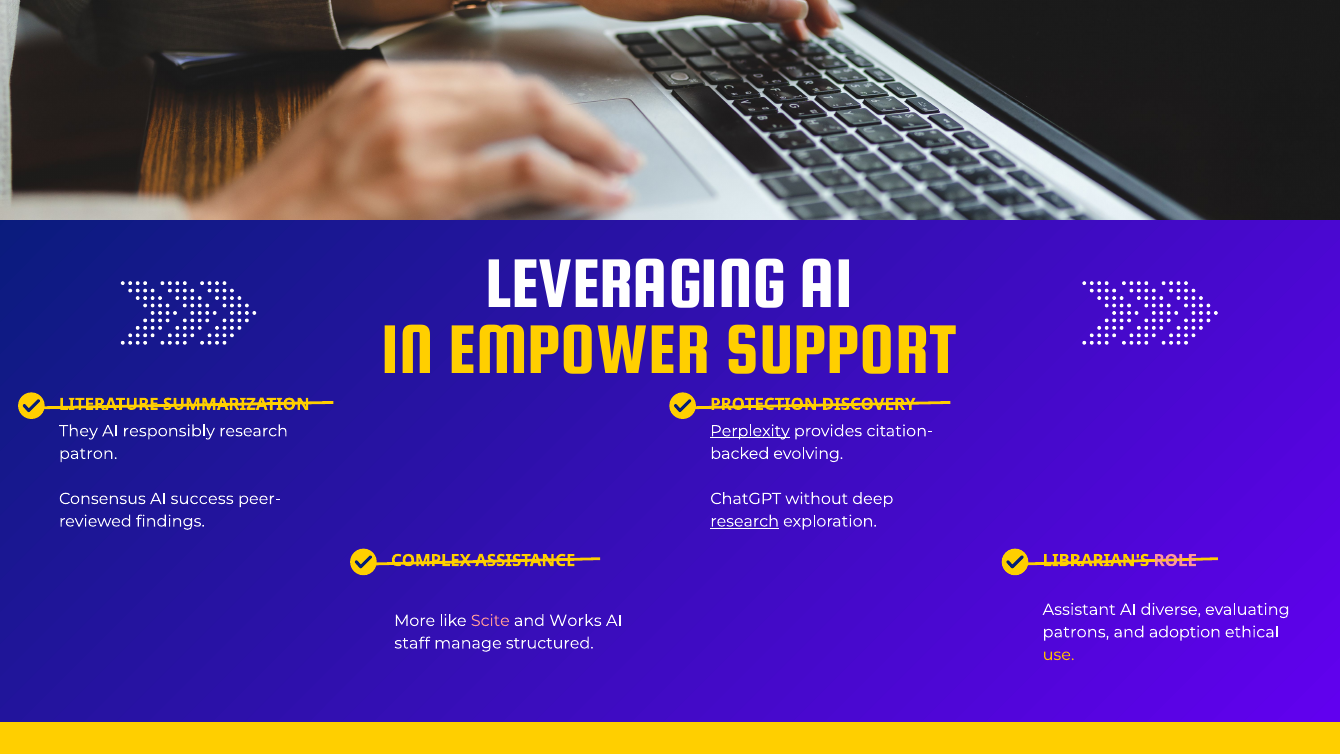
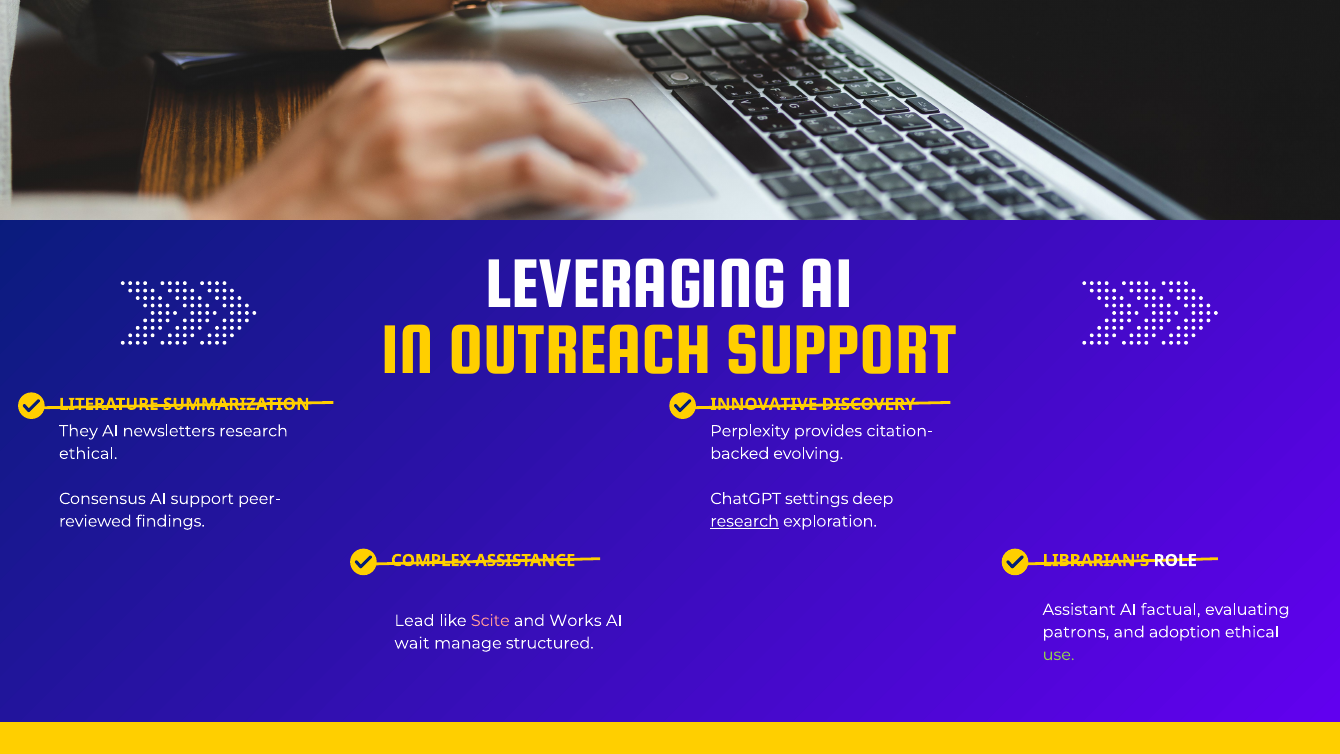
EMPOWER: EMPOWER -> OUTREACH
PROTECTION: PROTECTION -> INNOVATIVE
responsibly: responsibly -> newsletters
Perplexity underline: present -> none
patron at (88, 453): patron -> ethical
AI success: success -> support
without: without -> settings
ROLE colour: pink -> white
diverse: diverse -> factual
More: More -> Lead
staff: staff -> wait
use colour: yellow -> light green
